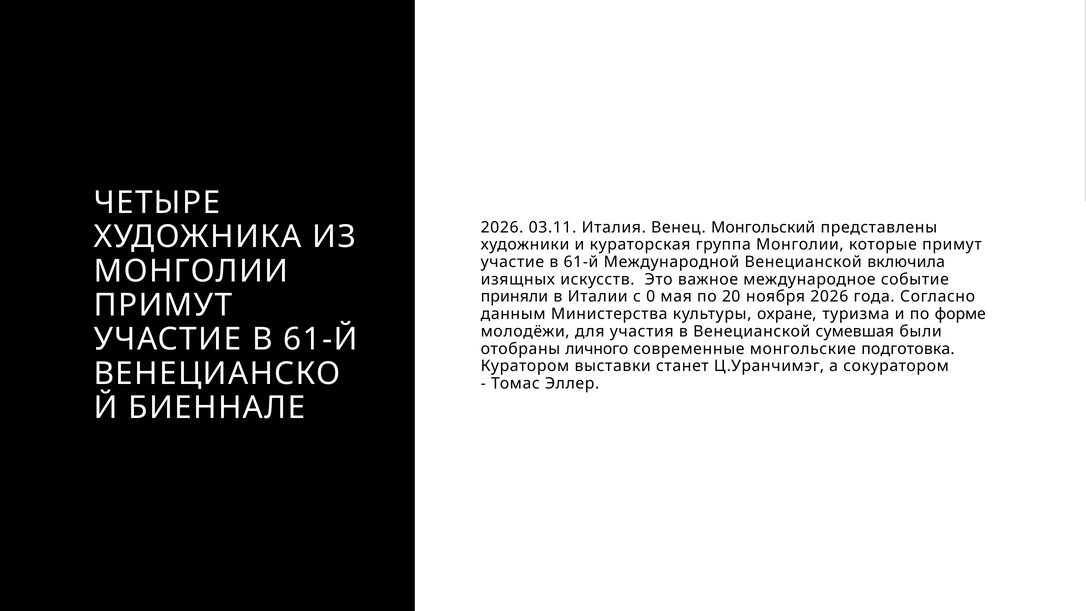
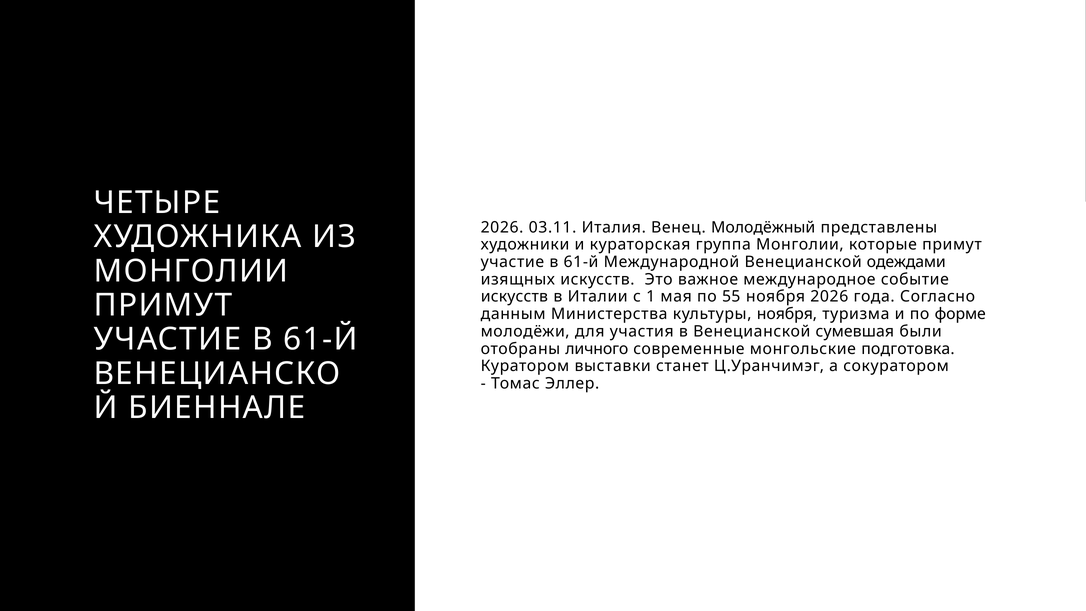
Монгольский: Монгольский -> Молодёжный
включила: включила -> одеждами
приняли at (514, 297): приняли -> искусств
0: 0 -> 1
20: 20 -> 55
культуры охране: охране -> ноября
